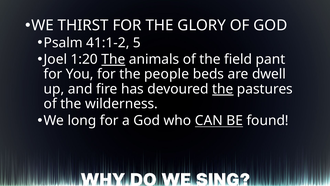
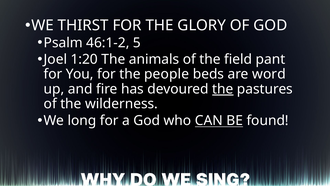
41:1-2: 41:1-2 -> 46:1-2
The at (113, 59) underline: present -> none
dwell: dwell -> word
